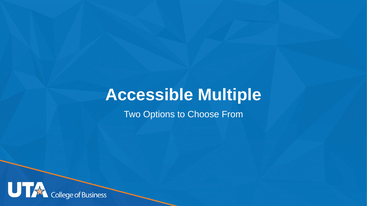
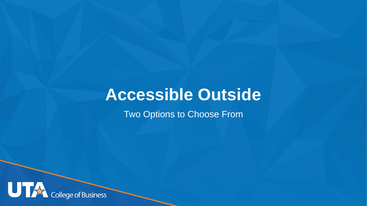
Multiple: Multiple -> Outside
